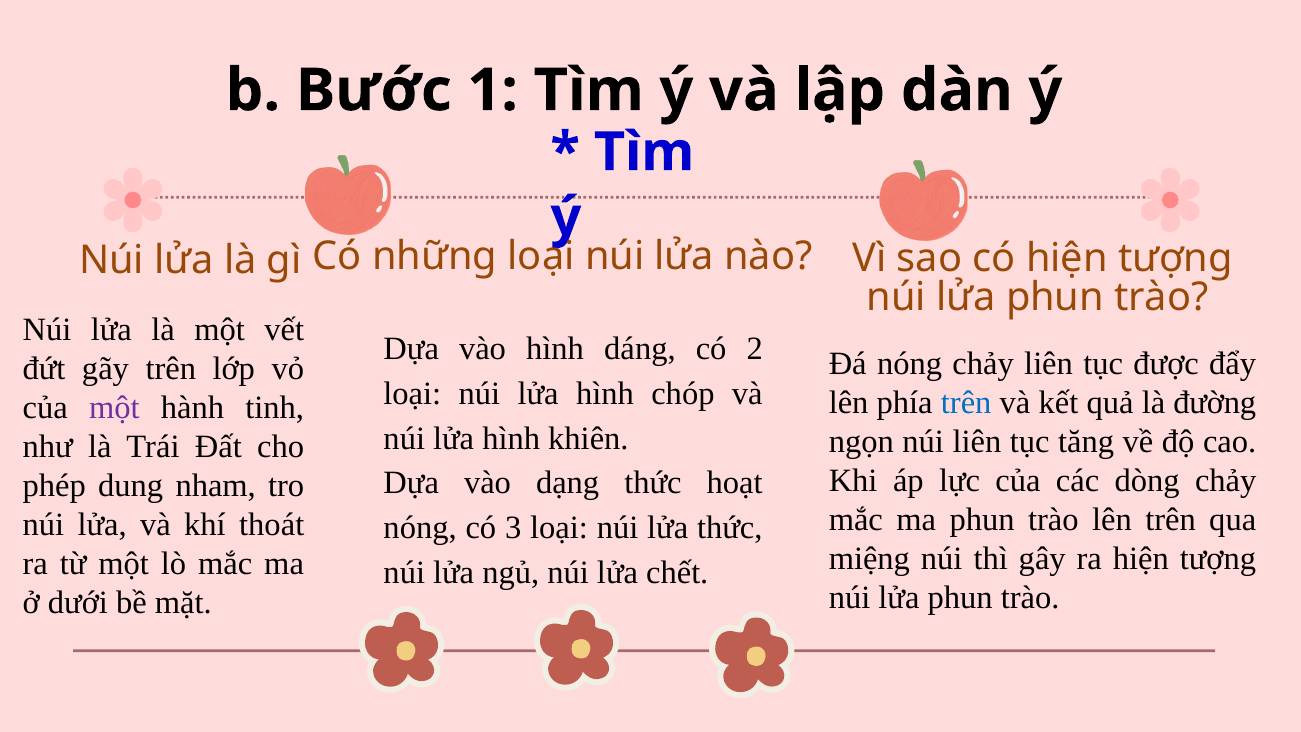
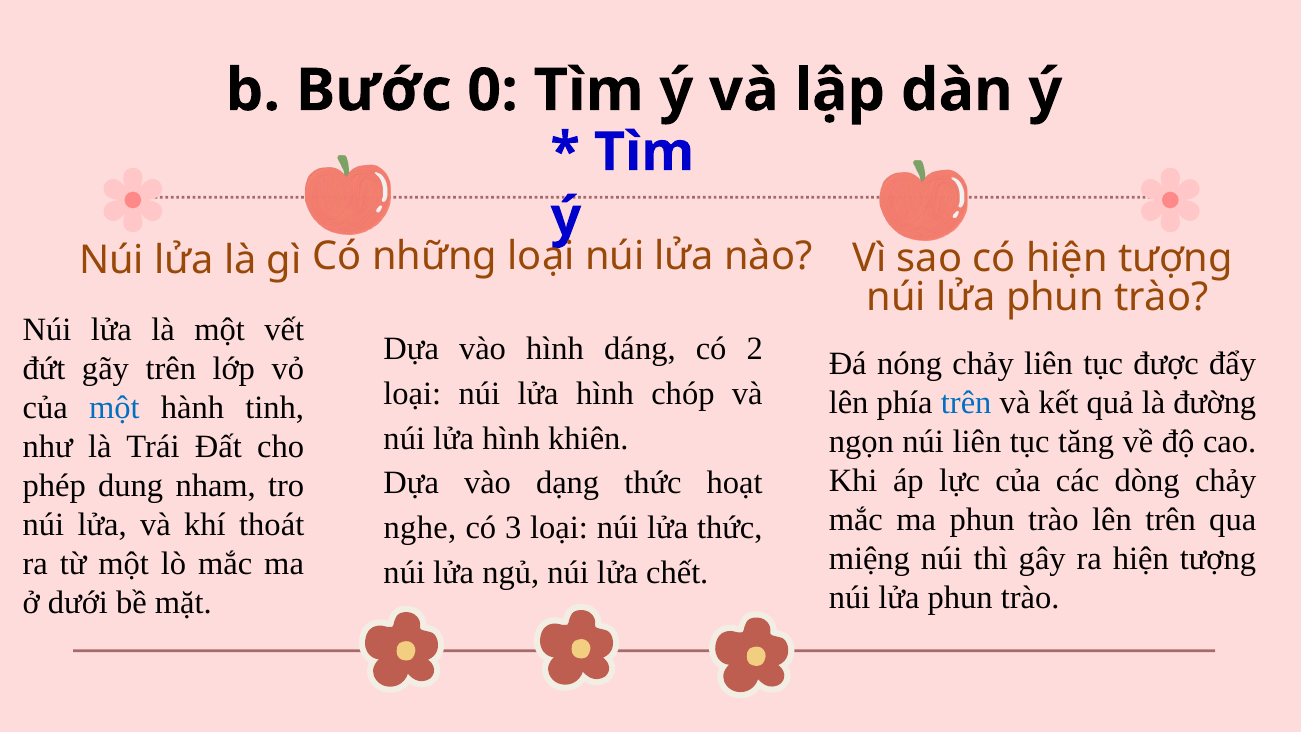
1: 1 -> 0
một at (114, 407) colour: purple -> blue
nóng at (420, 528): nóng -> nghe
